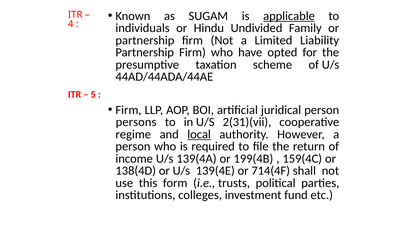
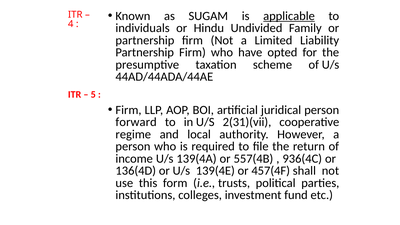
persons: persons -> forward
local underline: present -> none
199(4B: 199(4B -> 557(4B
159(4C: 159(4C -> 936(4C
138(4D: 138(4D -> 136(4D
714(4F: 714(4F -> 457(4F
